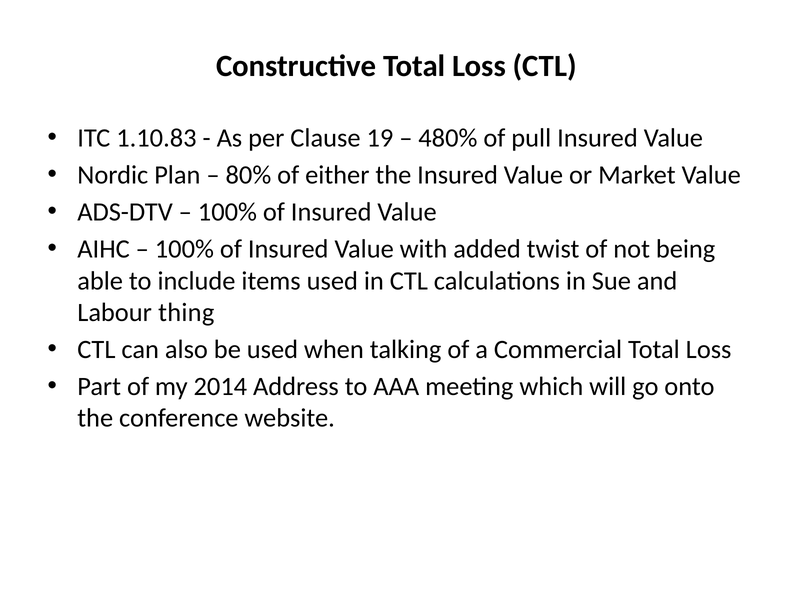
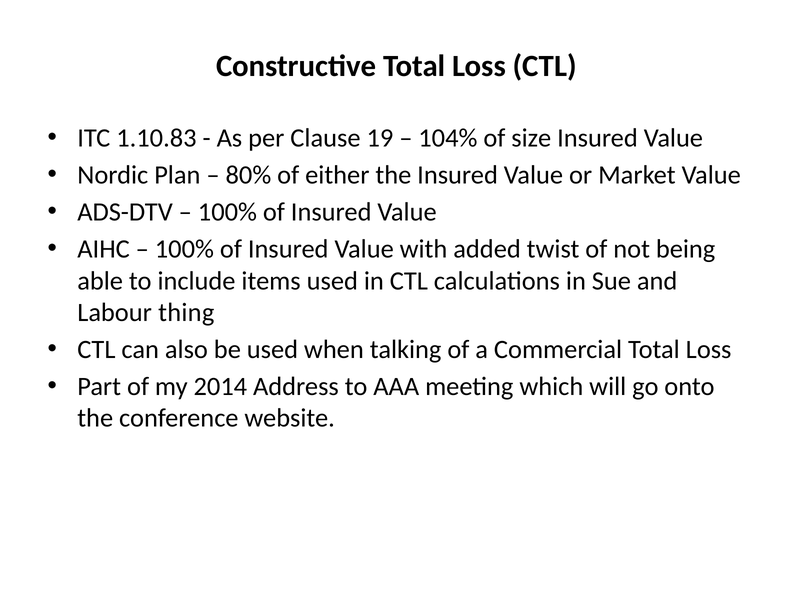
480%: 480% -> 104%
pull: pull -> size
